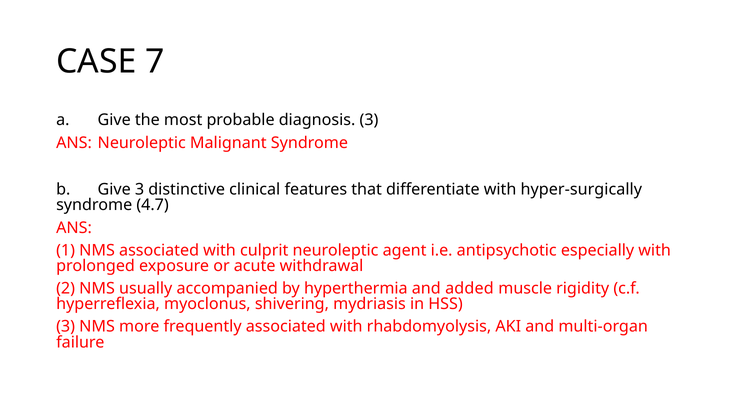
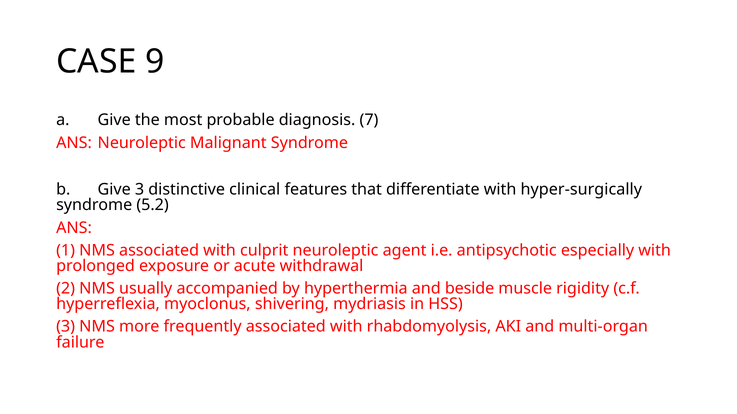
7: 7 -> 9
diagnosis 3: 3 -> 7
4.7: 4.7 -> 5.2
added: added -> beside
